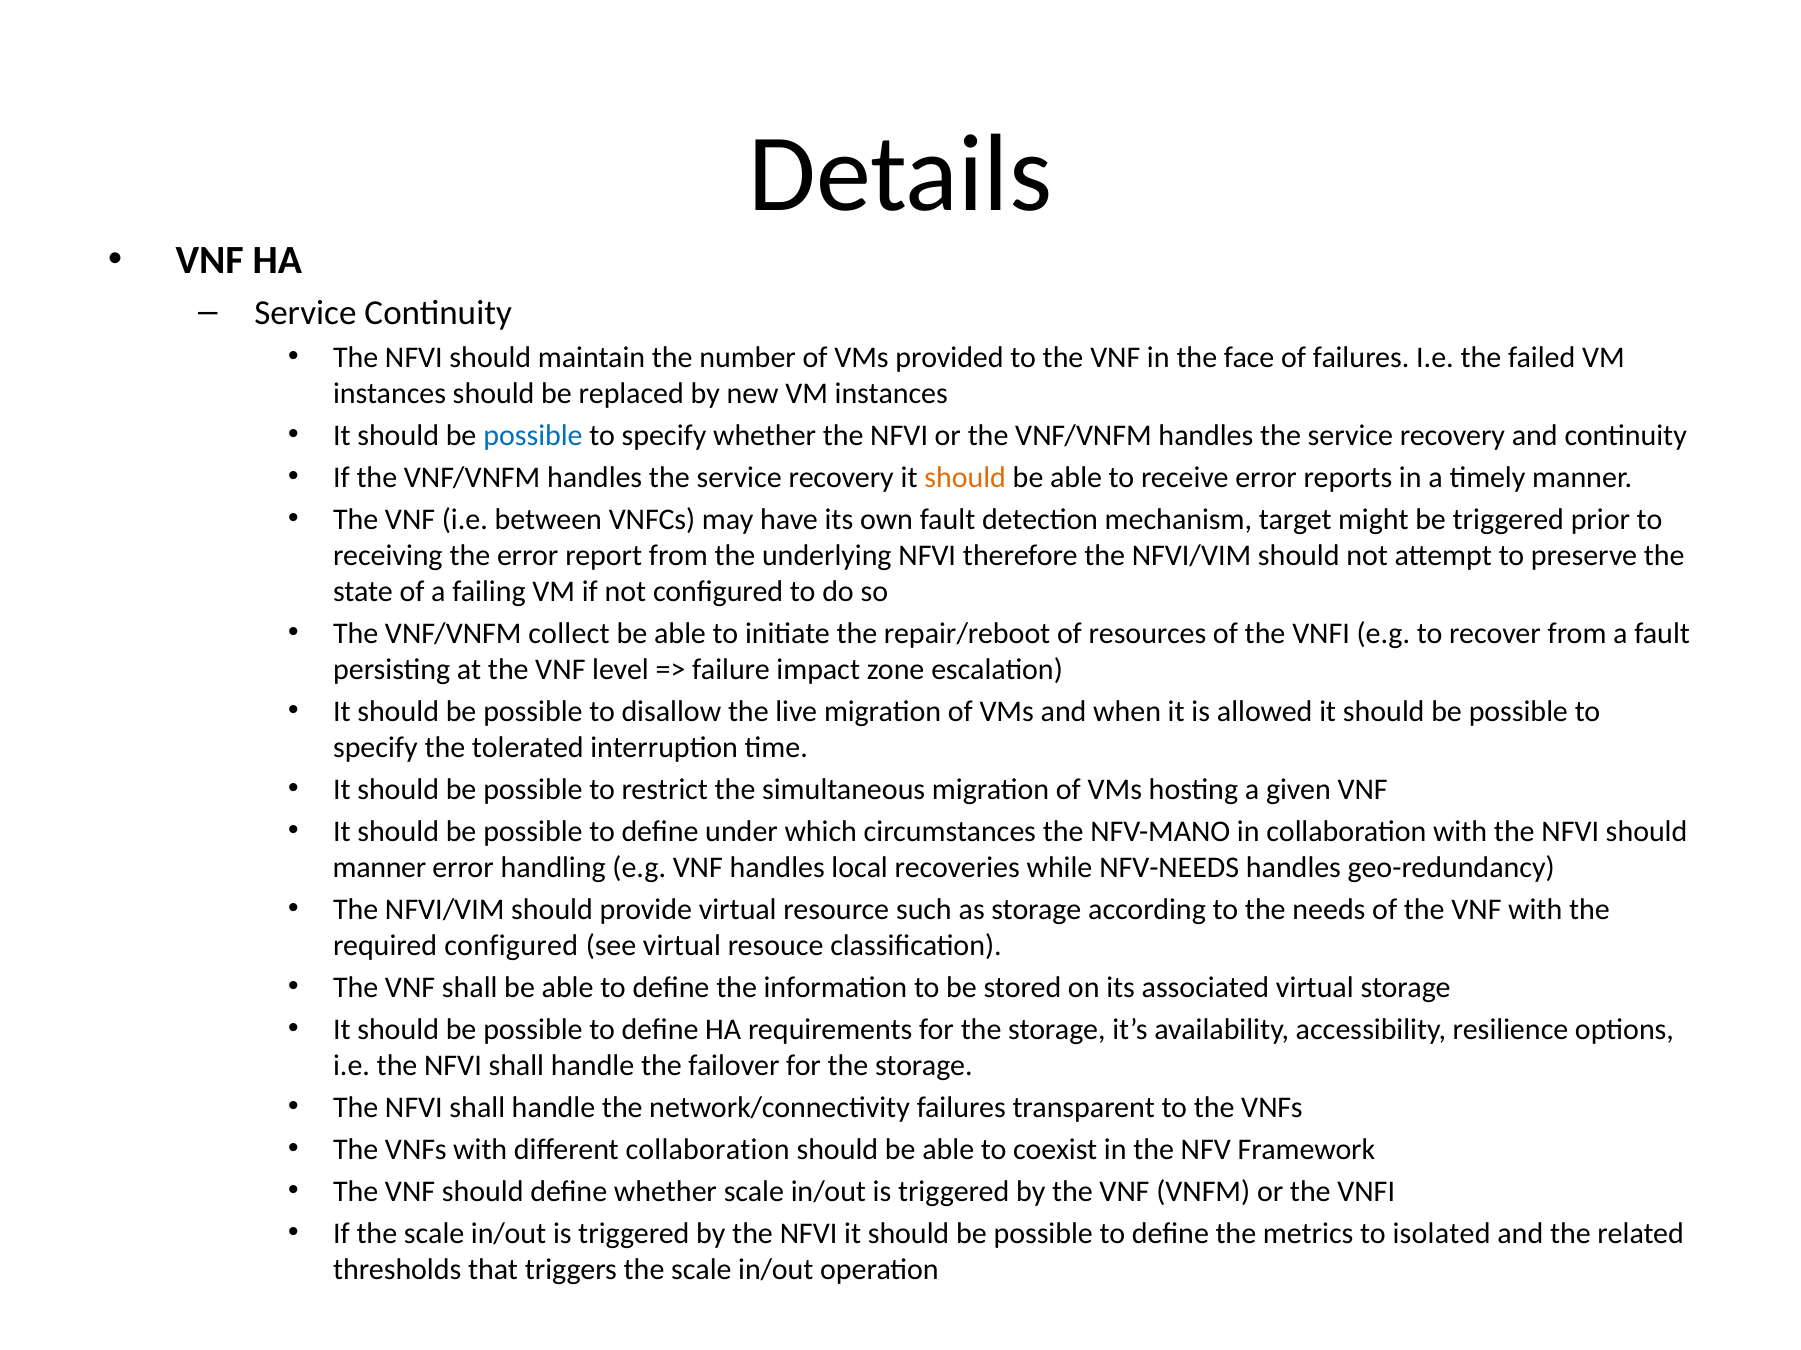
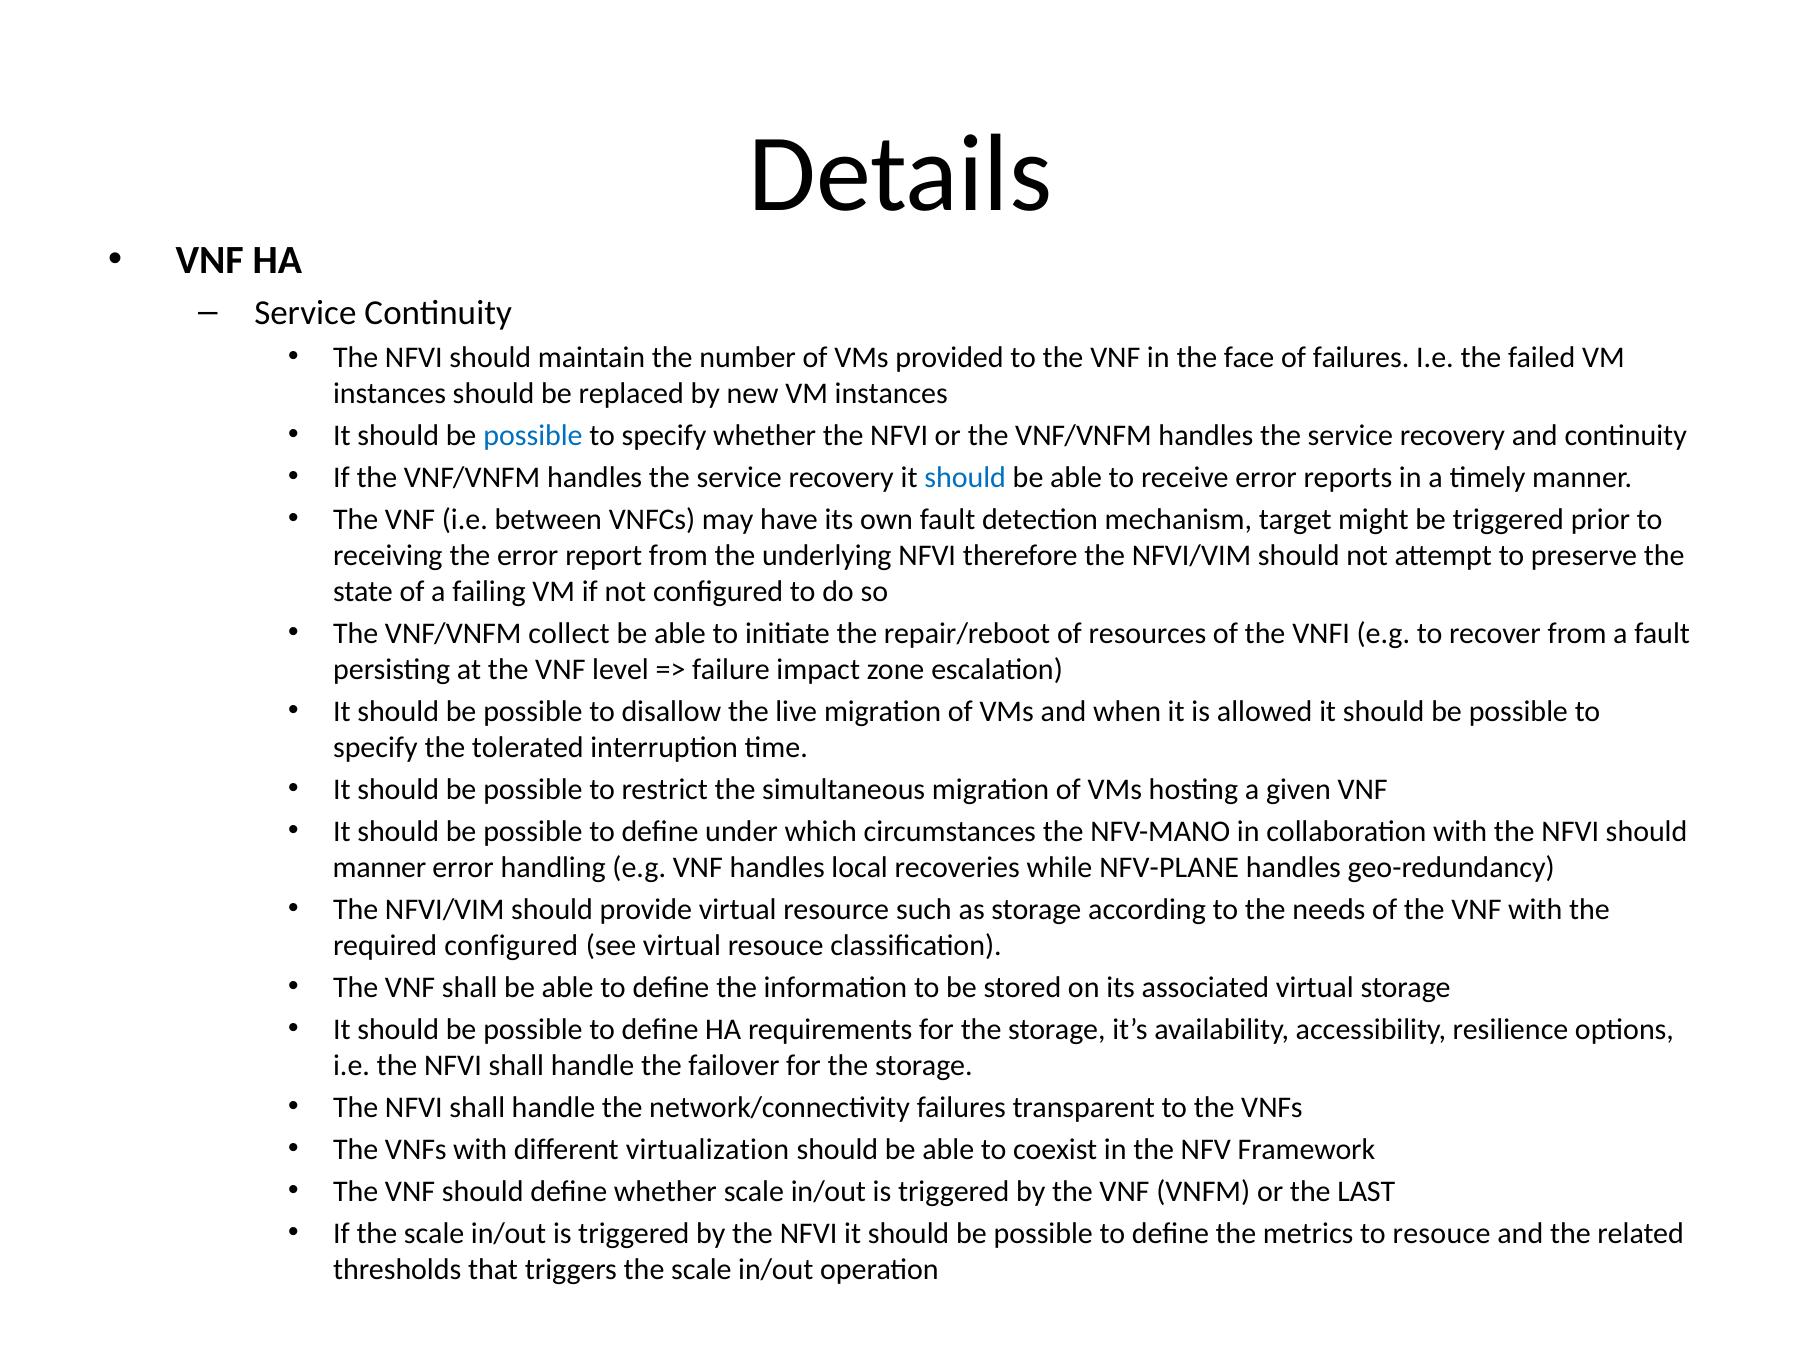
should at (965, 477) colour: orange -> blue
NFV-NEEDS: NFV-NEEDS -> NFV-PLANE
different collaboration: collaboration -> virtualization
or the VNFI: VNFI -> LAST
to isolated: isolated -> resouce
